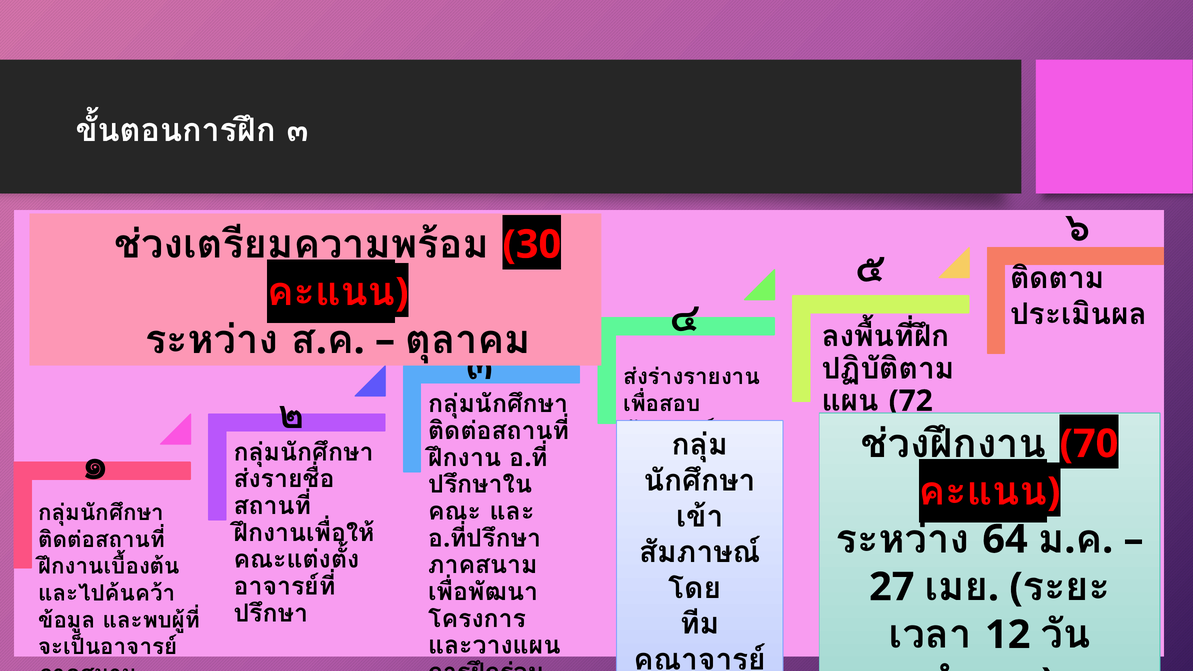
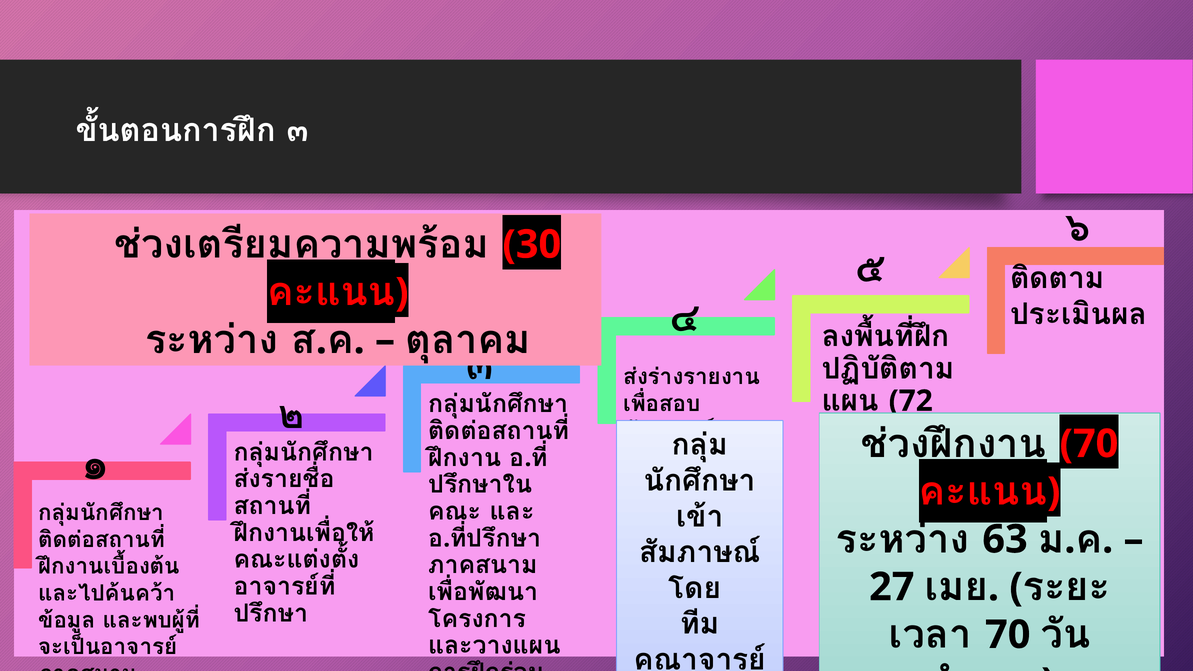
64: 64 -> 63
12 at (1008, 635): 12 -> 70
